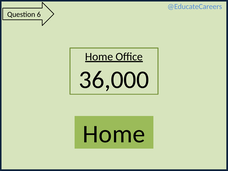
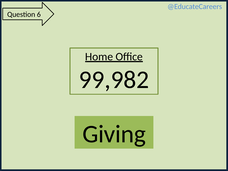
36,000: 36,000 -> 99,982
Home at (114, 134): Home -> Giving
